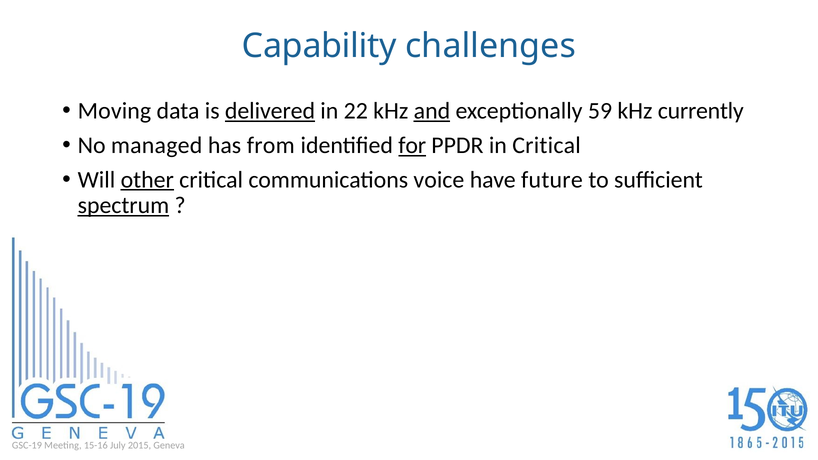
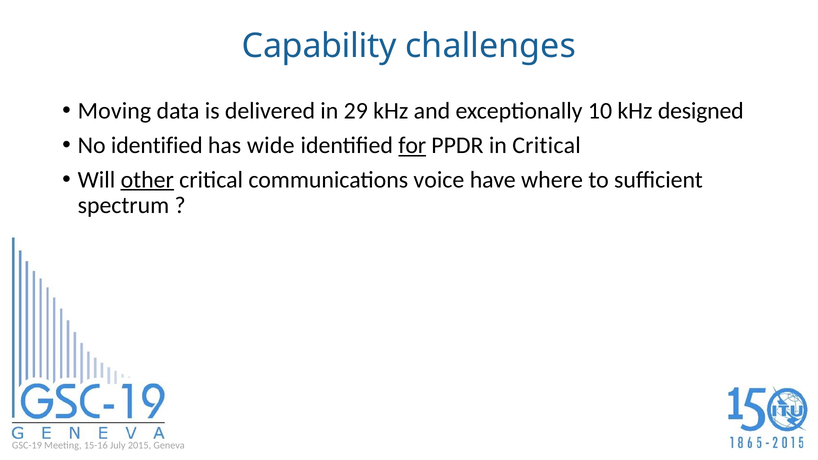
delivered underline: present -> none
22: 22 -> 29
and underline: present -> none
59: 59 -> 10
currently: currently -> designed
No managed: managed -> identified
from: from -> wide
future: future -> where
spectrum underline: present -> none
